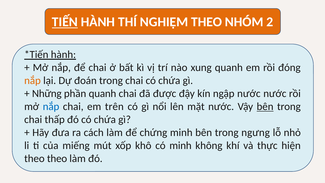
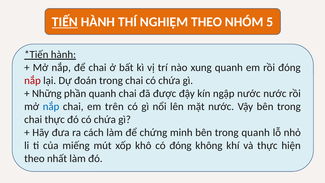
2: 2 -> 5
nắp at (33, 80) colour: orange -> red
bên at (265, 106) underline: present -> none
chai thấp: thấp -> thực
trong ngưng: ngưng -> quanh
có minh: minh -> đóng
theo theo: theo -> nhất
